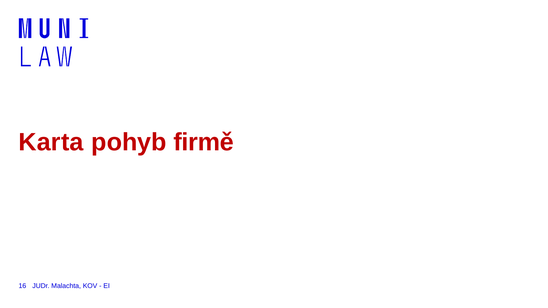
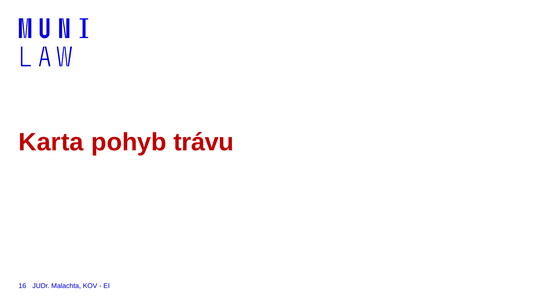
firmě: firmě -> trávu
